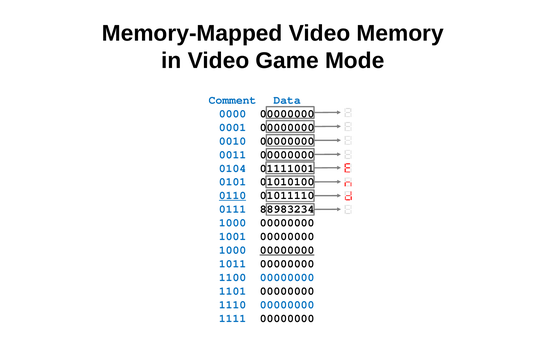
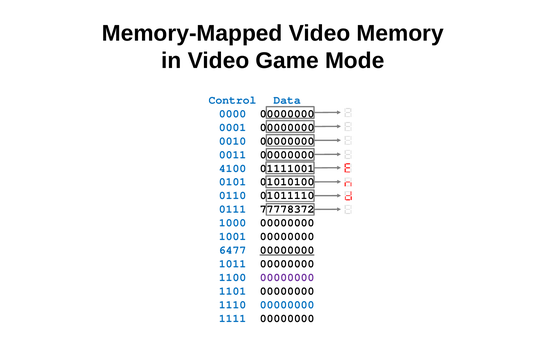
Comment: Comment -> Control
0104: 0104 -> 4100
0110 underline: present -> none
88983234: 88983234 -> 77778372
1000 at (233, 250): 1000 -> 6477
00000000 at (287, 278) colour: blue -> purple
